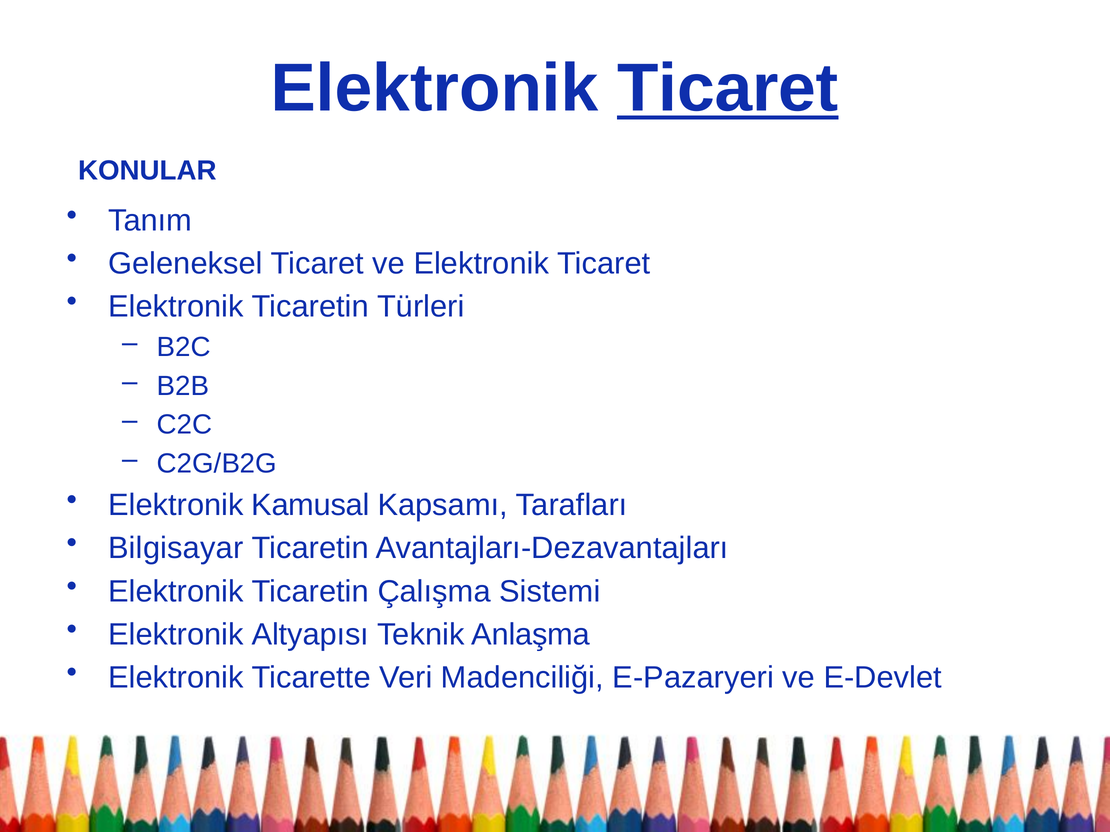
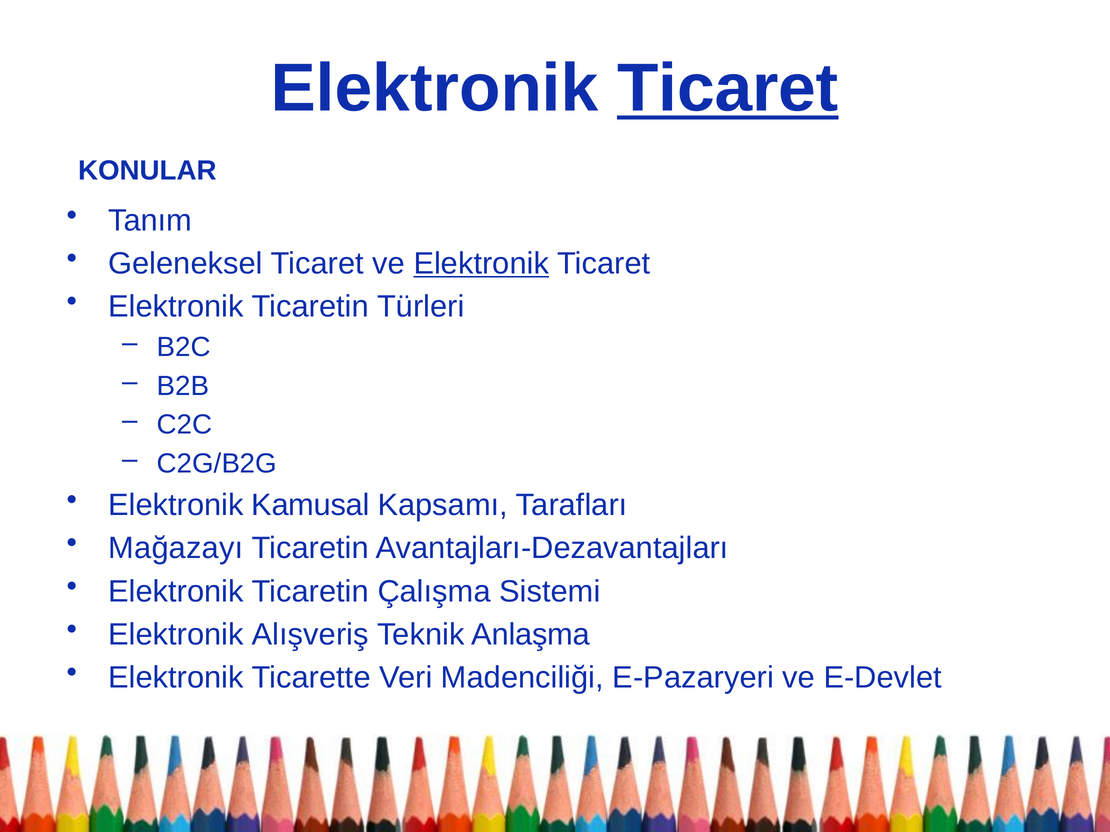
Elektronik at (481, 264) underline: none -> present
Bilgisayar: Bilgisayar -> Mağazayı
Altyapısı: Altyapısı -> Alışveriş
